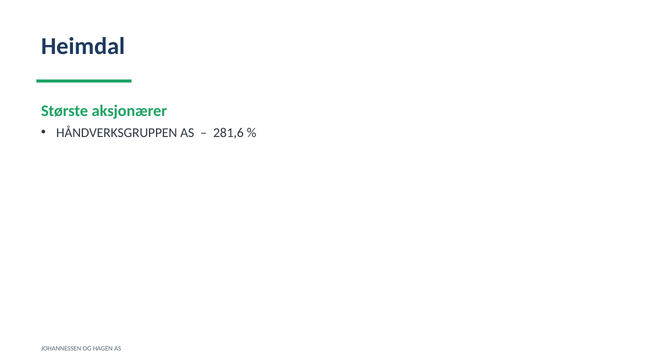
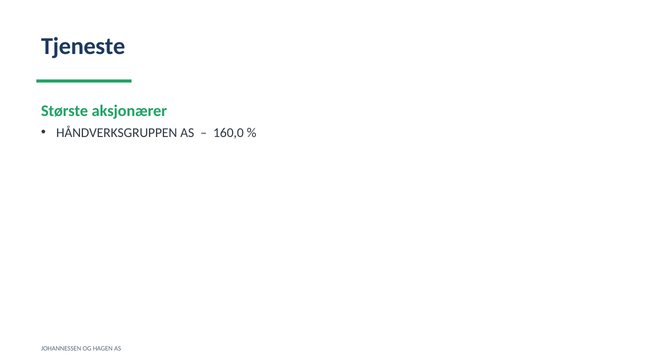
Heimdal: Heimdal -> Tjeneste
281,6: 281,6 -> 160,0
